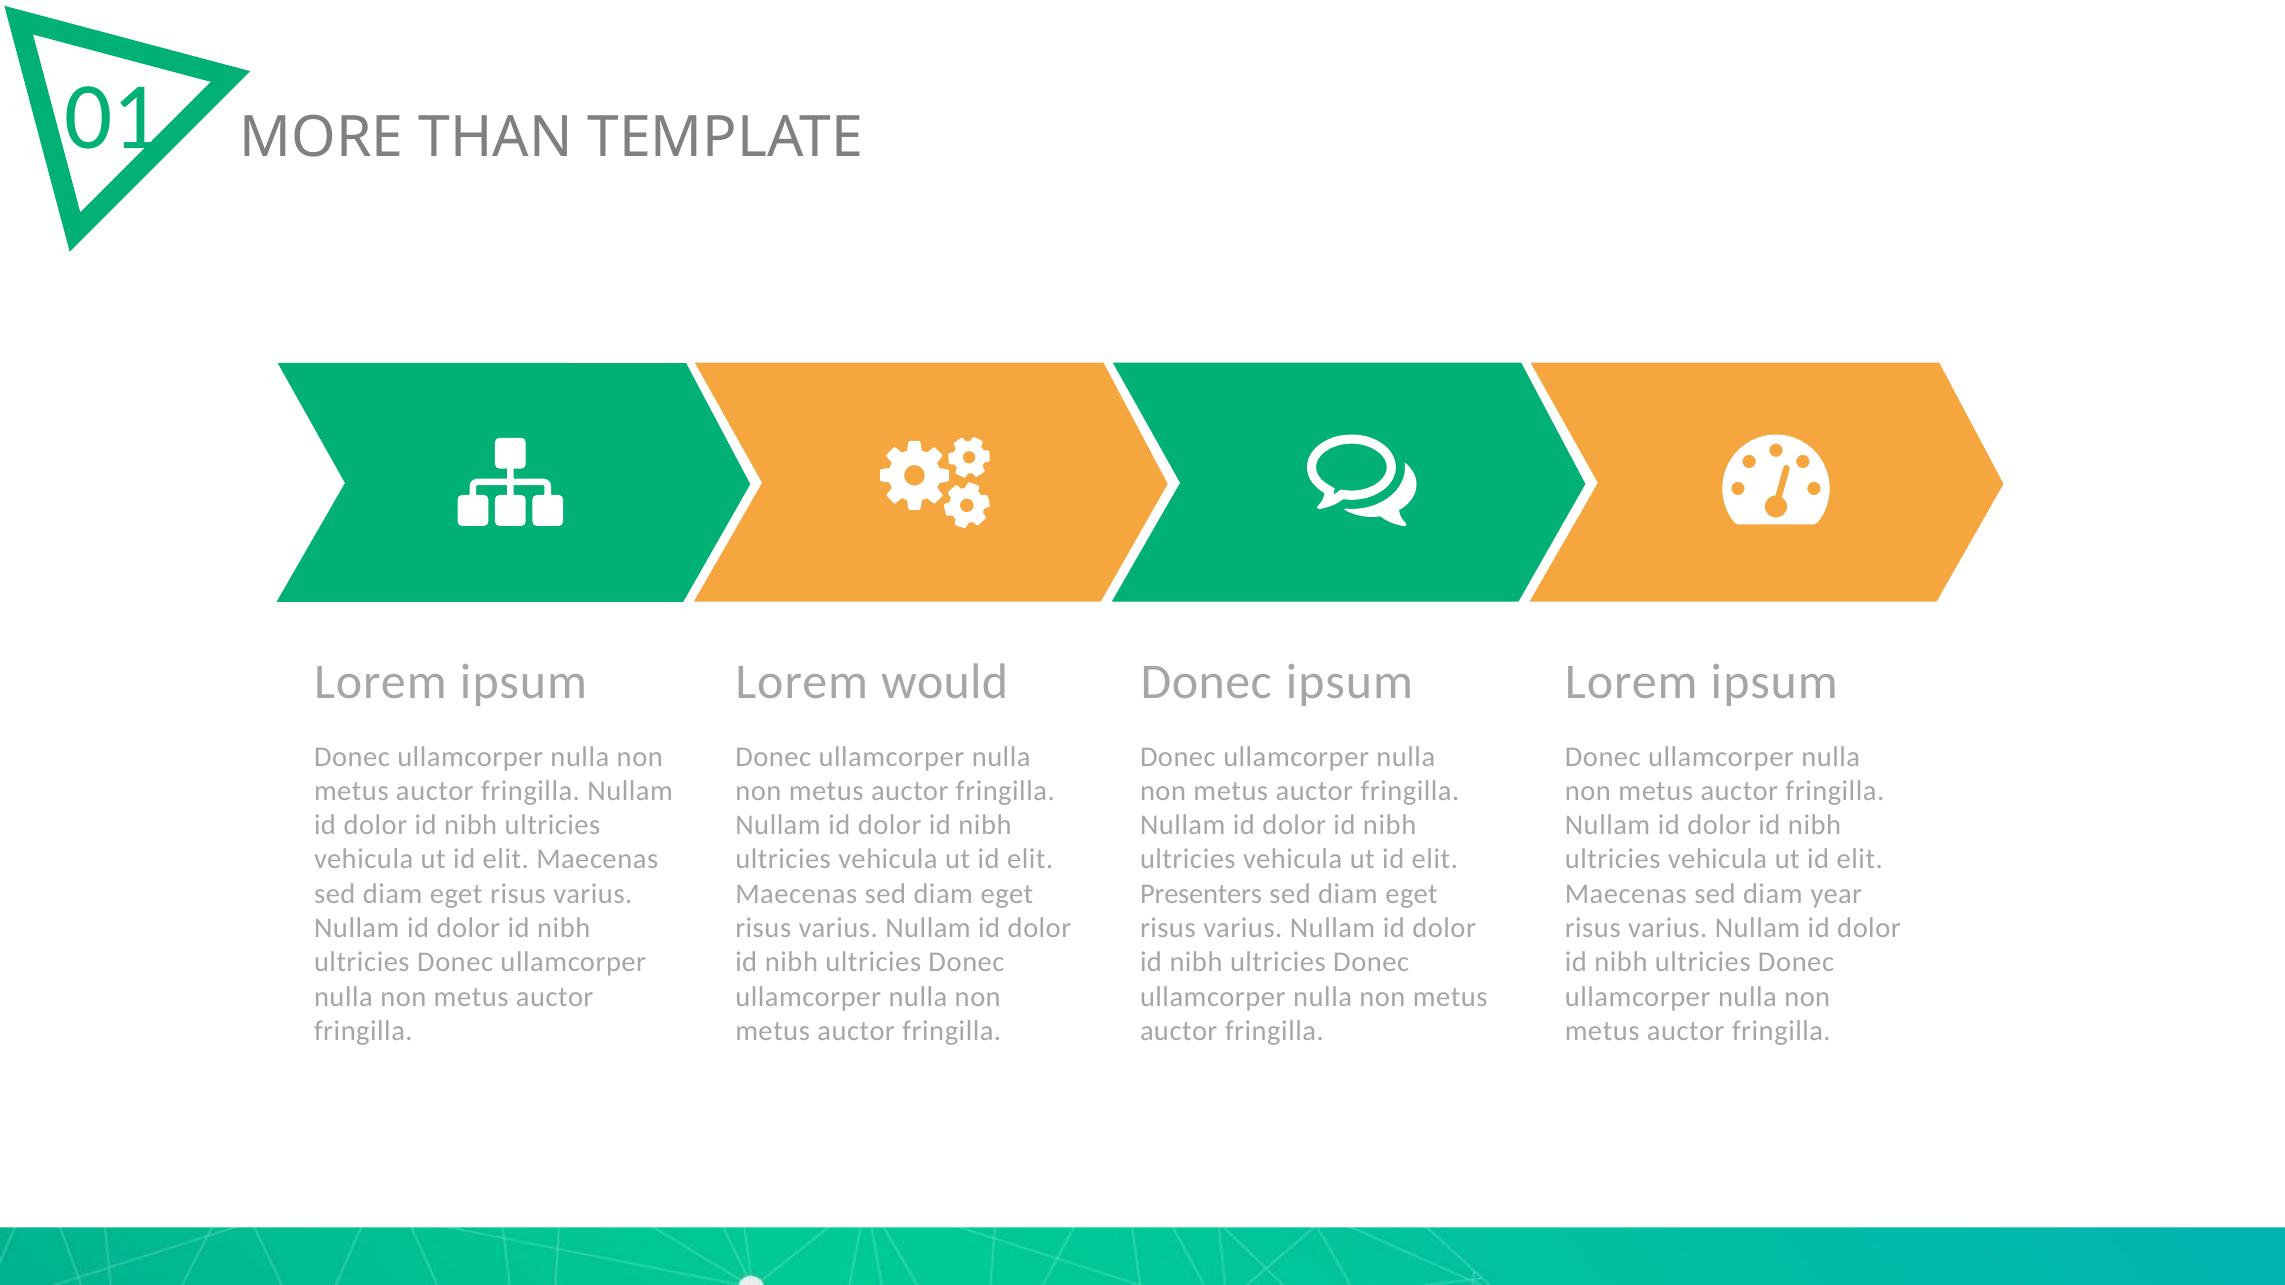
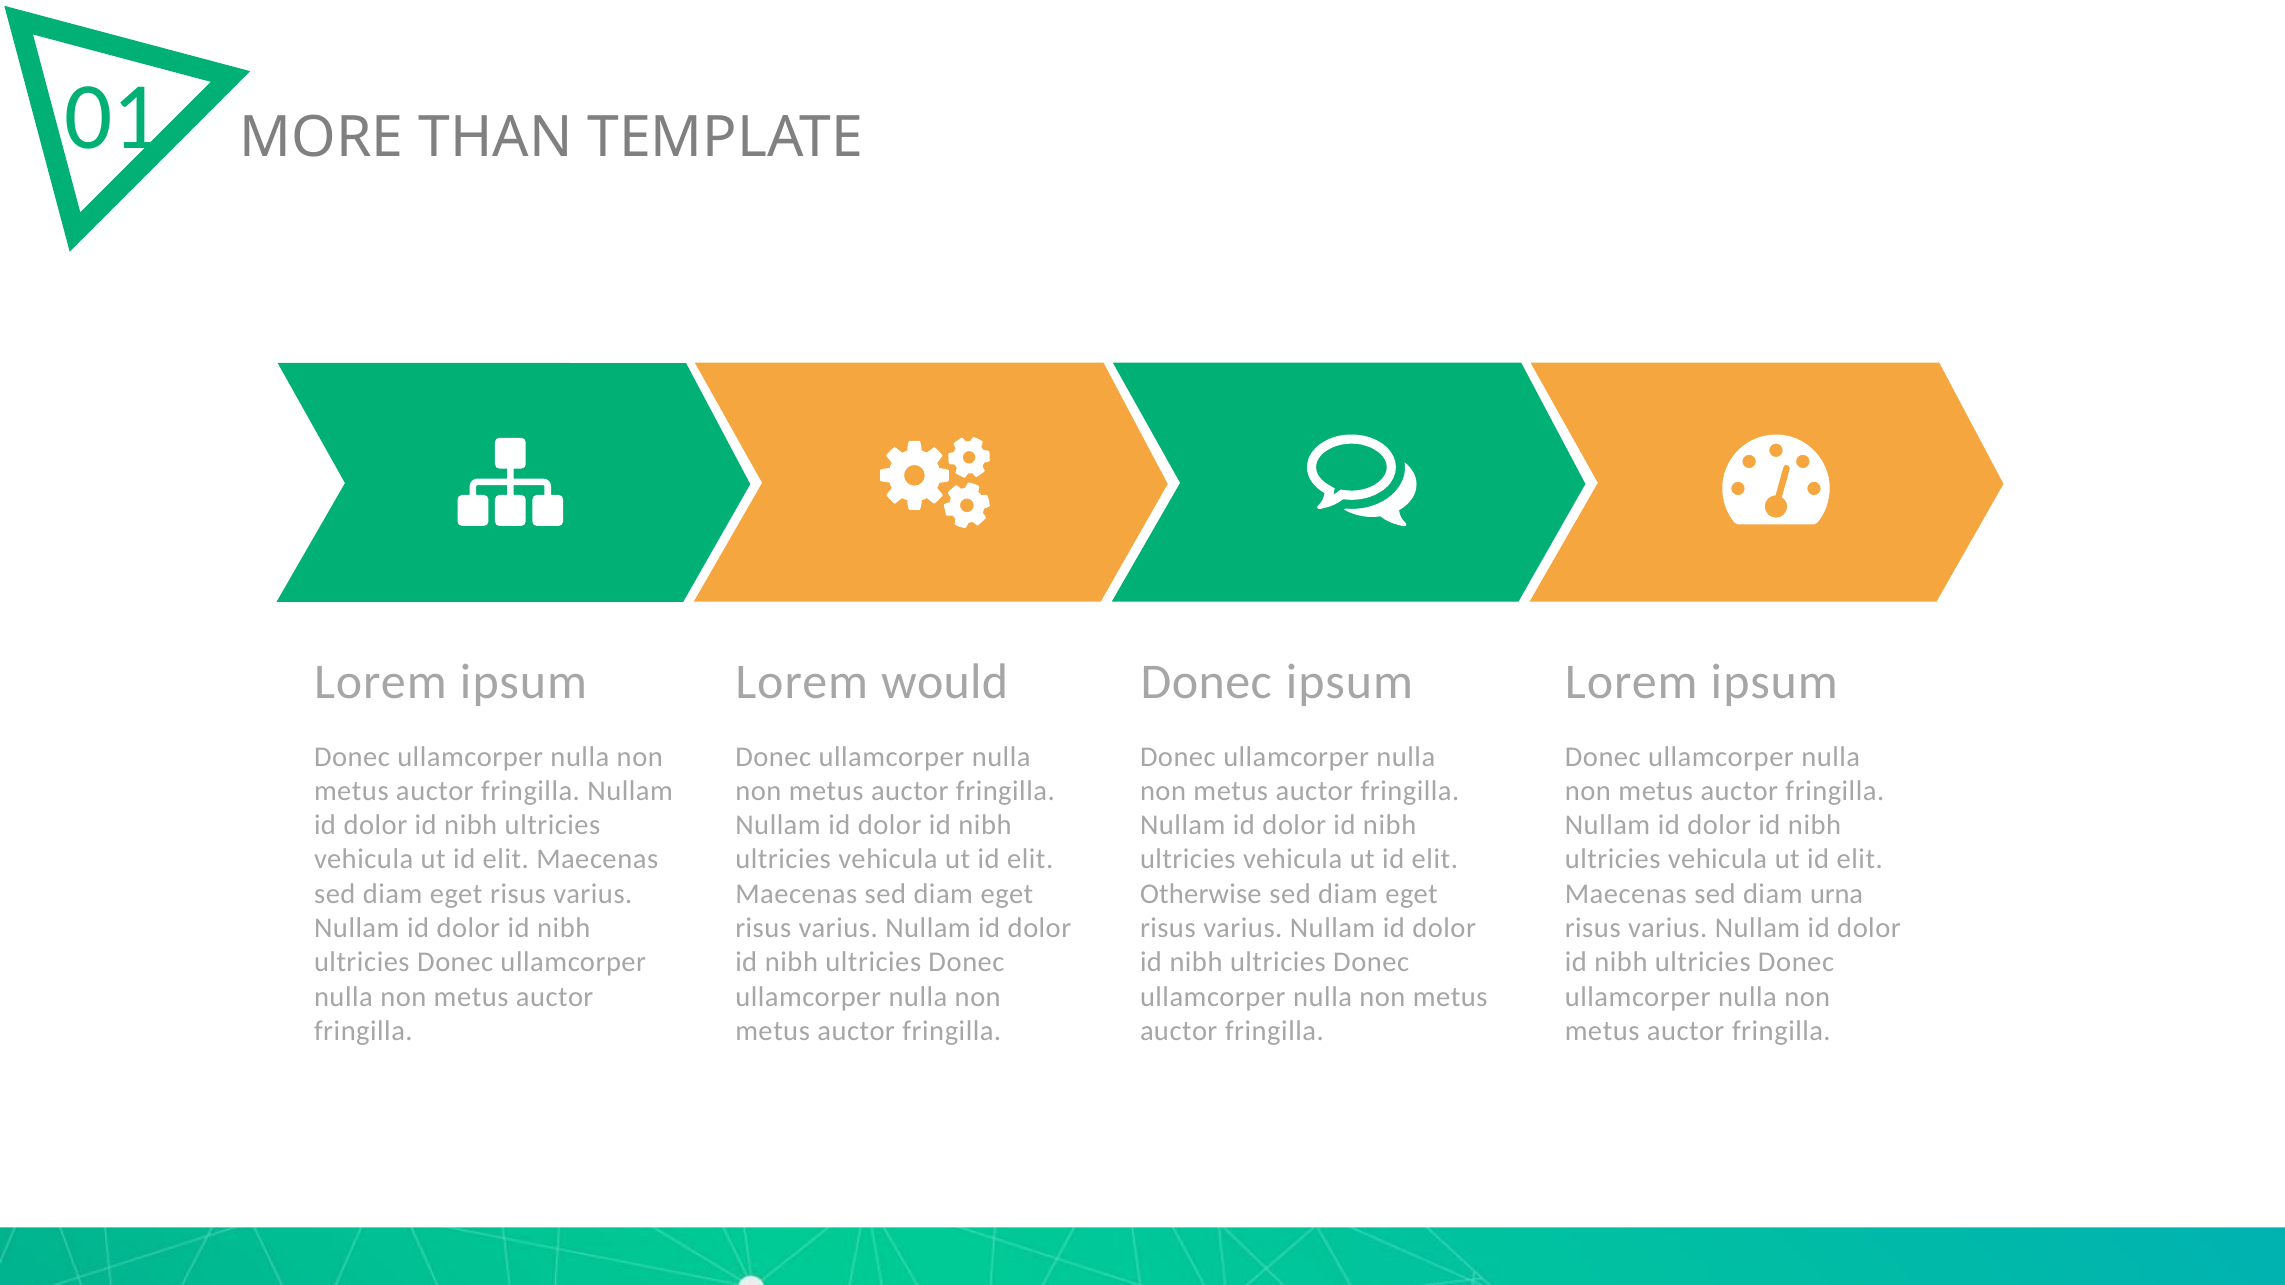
Presenters: Presenters -> Otherwise
year: year -> urna
